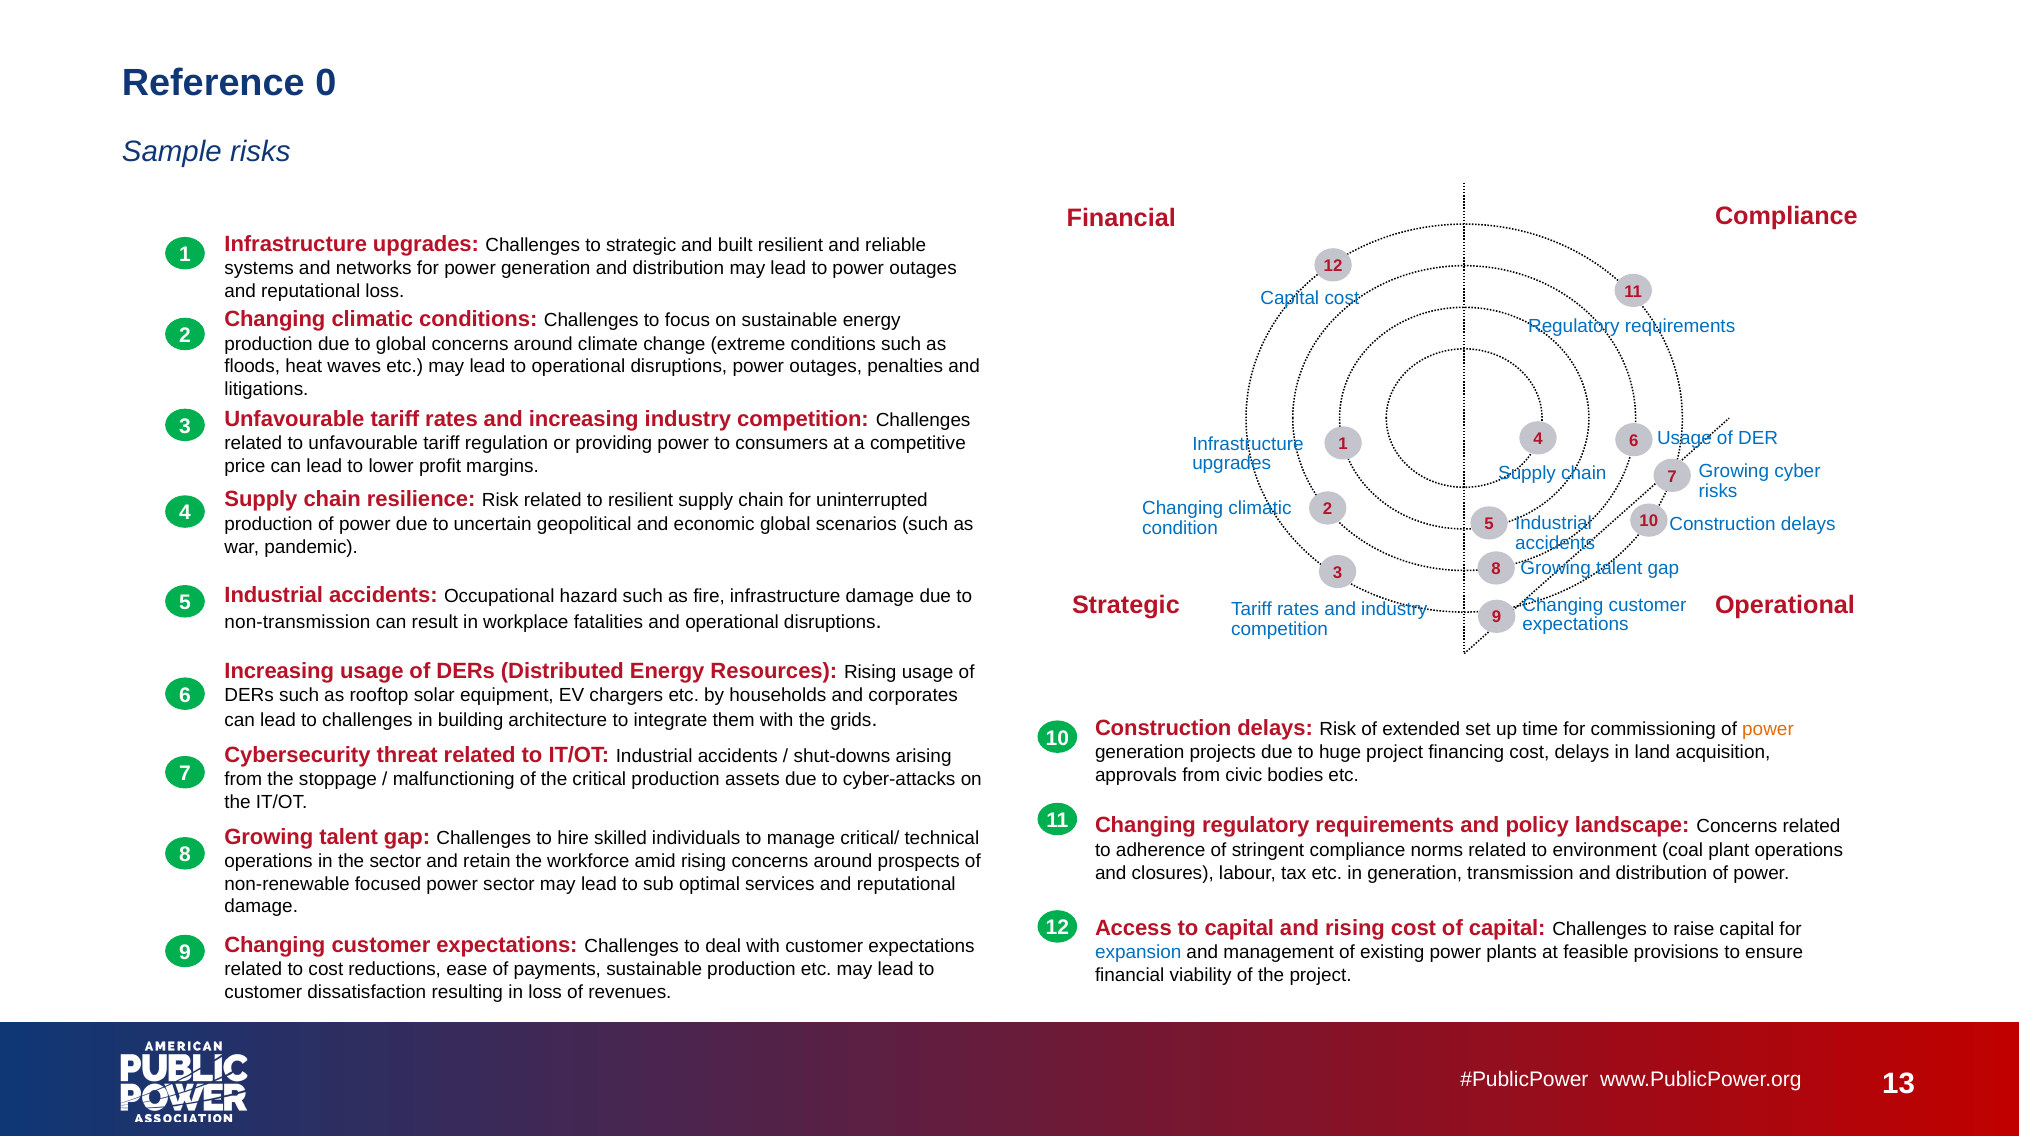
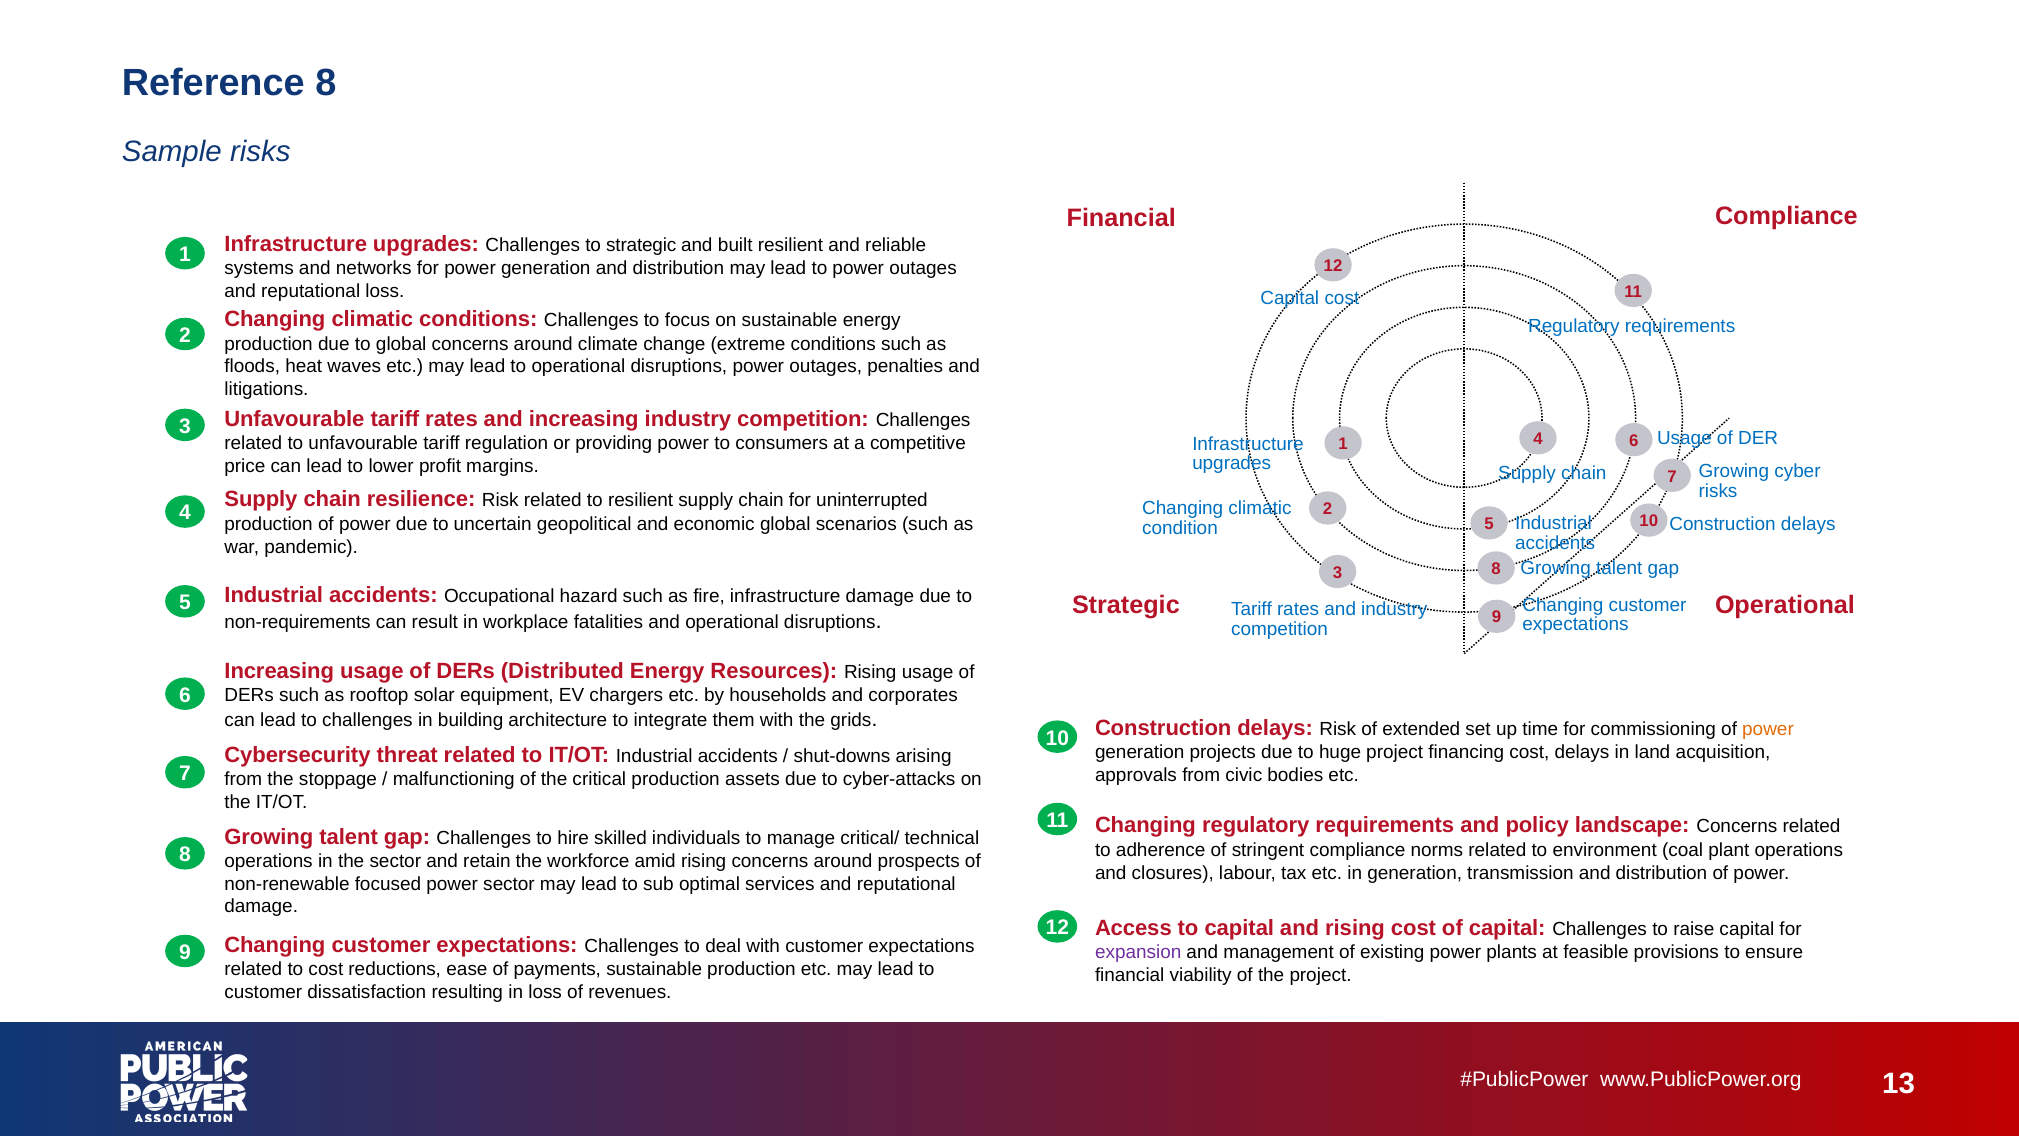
Reference 0: 0 -> 8
non-transmission: non-transmission -> non-requirements
expansion colour: blue -> purple
